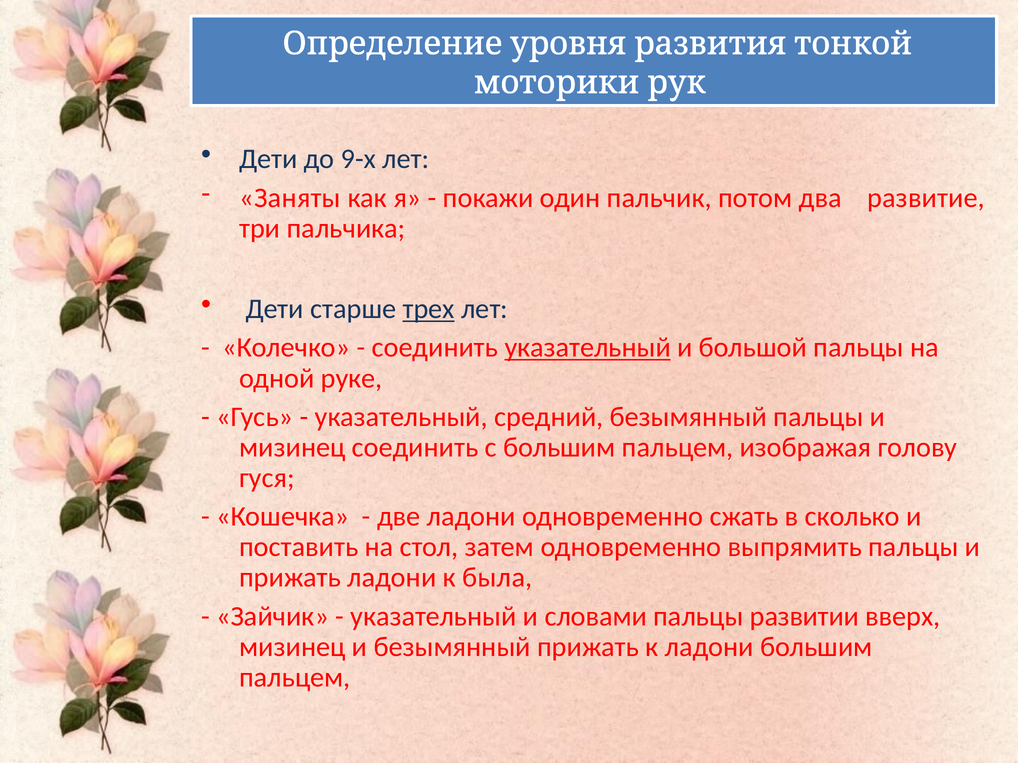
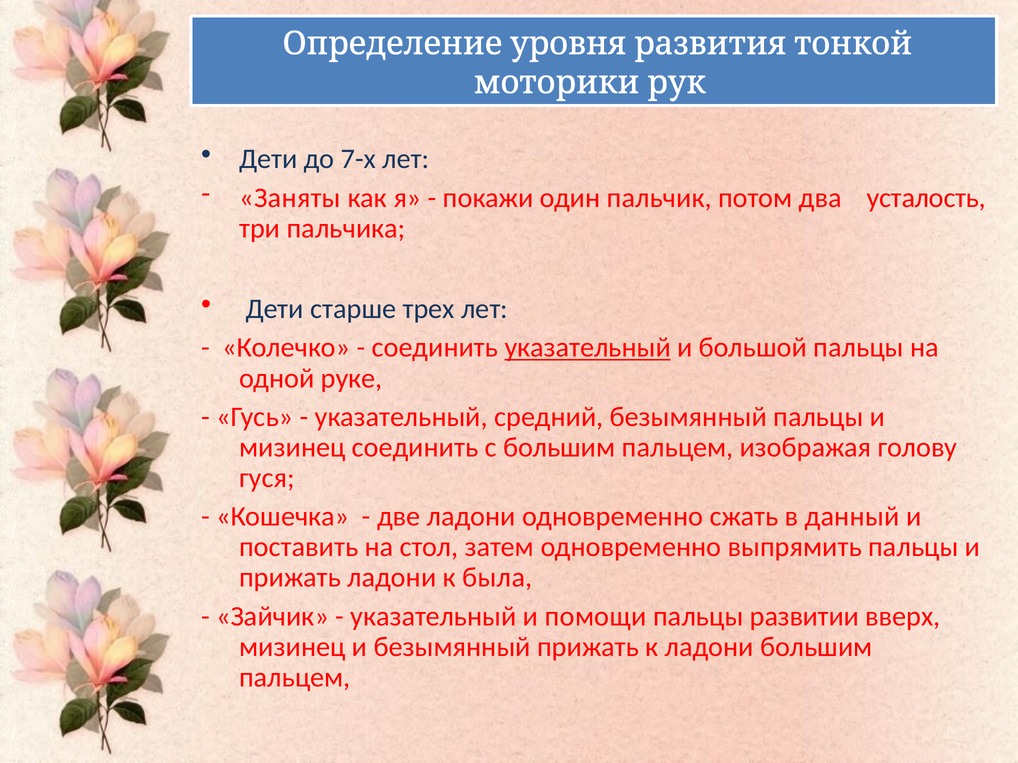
9-х: 9-х -> 7-х
развитие: развитие -> усталость
трех underline: present -> none
сколько: сколько -> данный
словами: словами -> помощи
